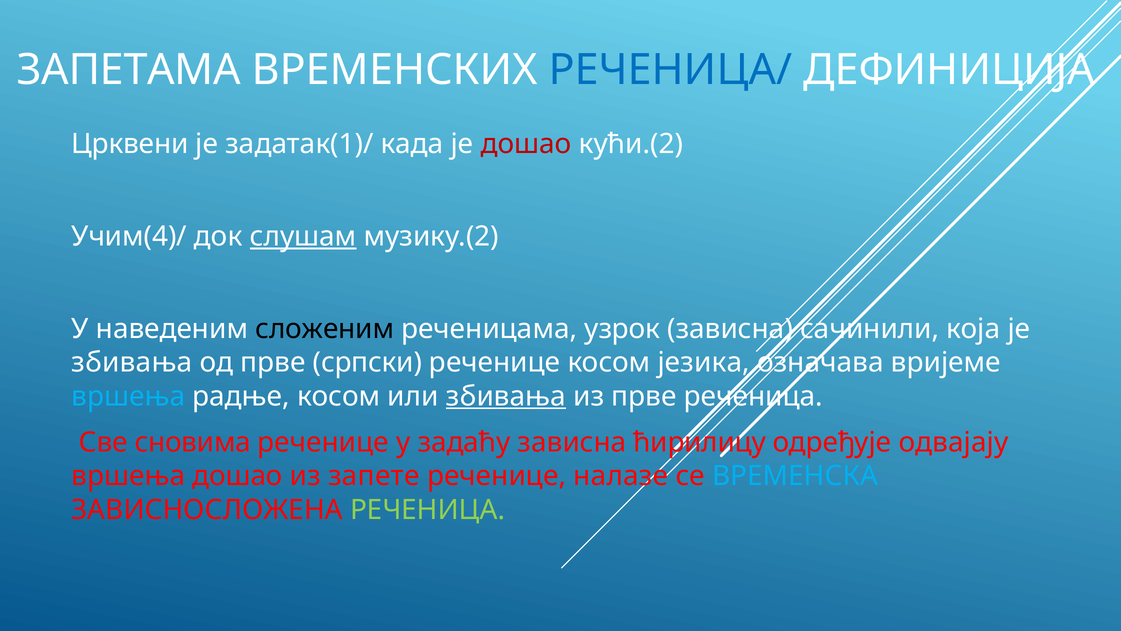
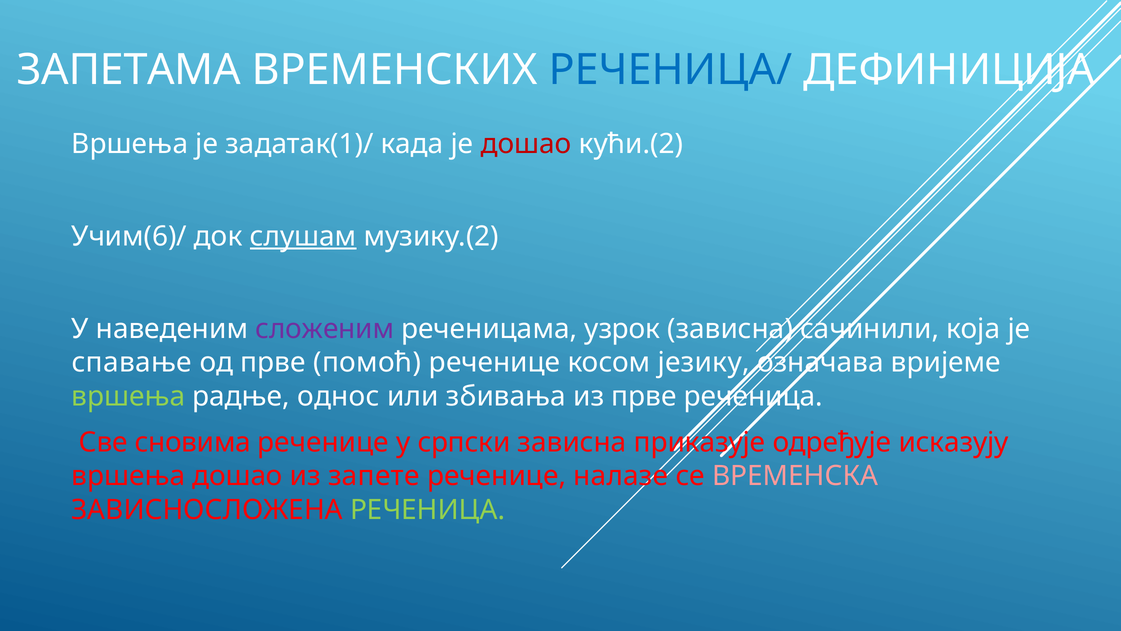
Црквени at (130, 144): Црквени -> Вршења
Учим(4)/: Учим(4)/ -> Учим(6)/
сложеним colour: black -> purple
збивања at (132, 362): збивања -> спавање
српски: српски -> помоћ
језика: језика -> језику
вршења at (128, 396) colour: light blue -> light green
радње косом: косом -> однос
збивања at (506, 396) underline: present -> none
задаћу: задаћу -> српски
ћирилицу: ћирилицу -> приказује
одвајају: одвајају -> исказују
ВРЕМЕНСКА colour: light blue -> pink
